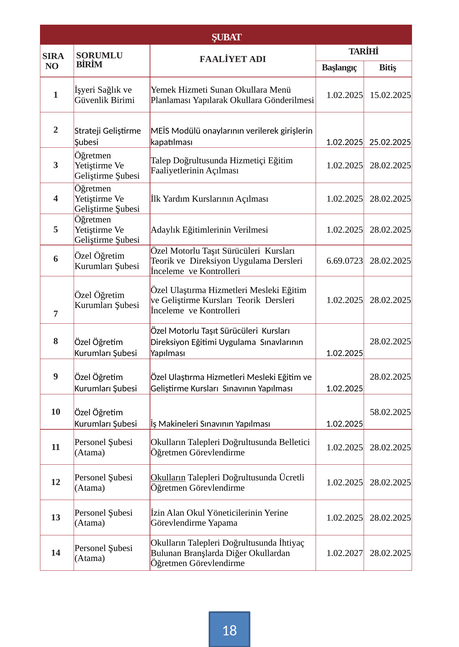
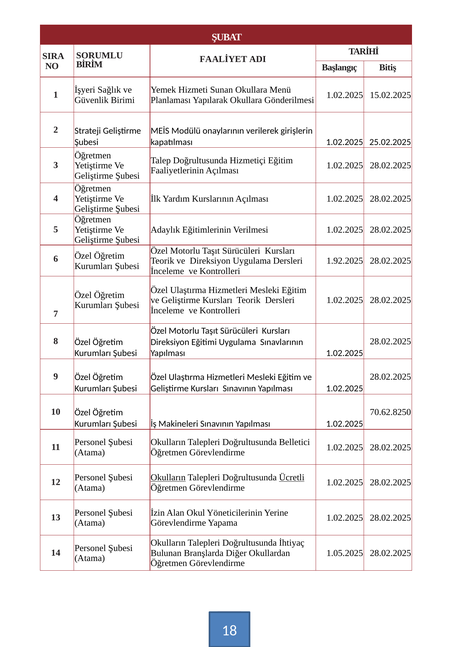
6.69.0723: 6.69.0723 -> 1.92.2025
58.02.2025: 58.02.2025 -> 70.62.8250
Ücretli underline: none -> present
1.02.2027: 1.02.2027 -> 1.05.2025
